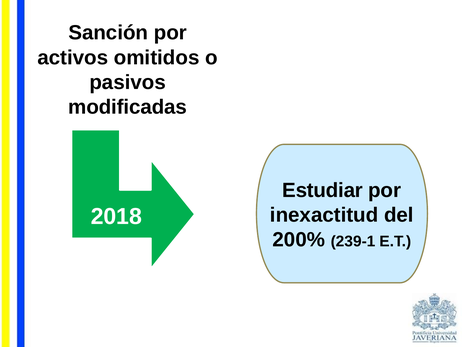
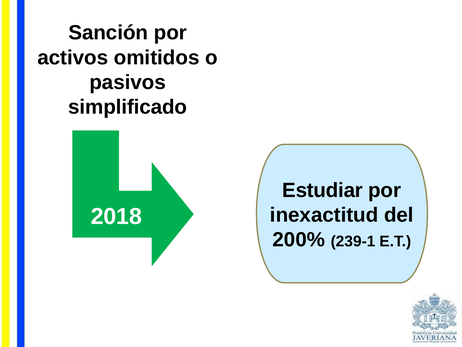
modificadas: modificadas -> simplificado
